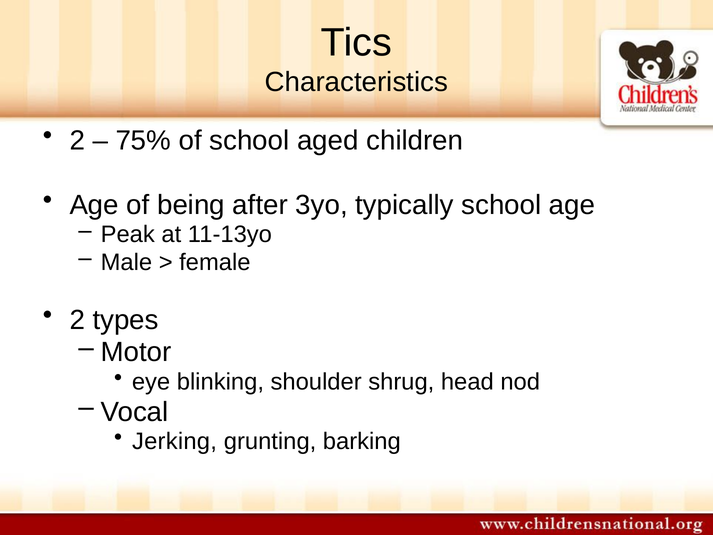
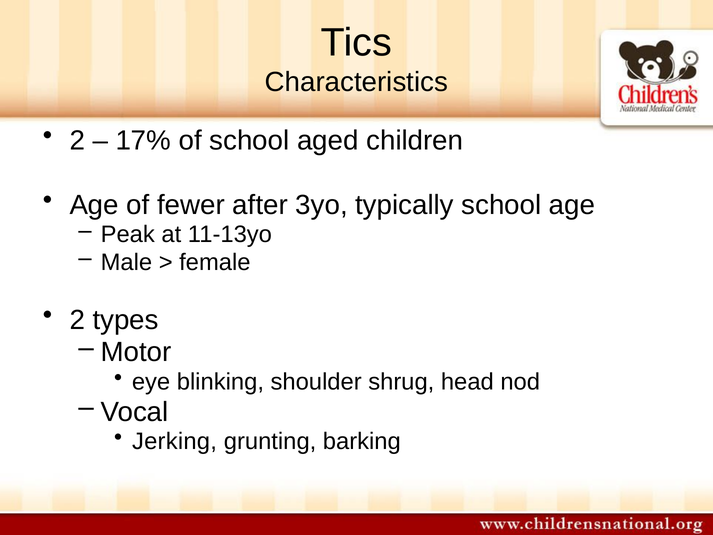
75%: 75% -> 17%
being: being -> fewer
